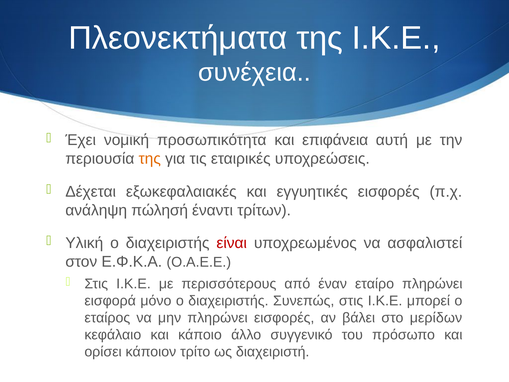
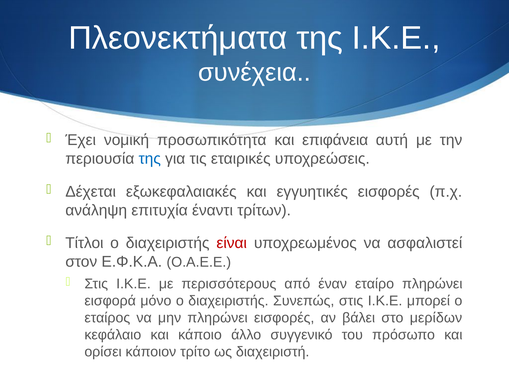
της at (150, 159) colour: orange -> blue
πώλησή: πώλησή -> επιτυχία
Υλική: Υλική -> Τίτλοι
